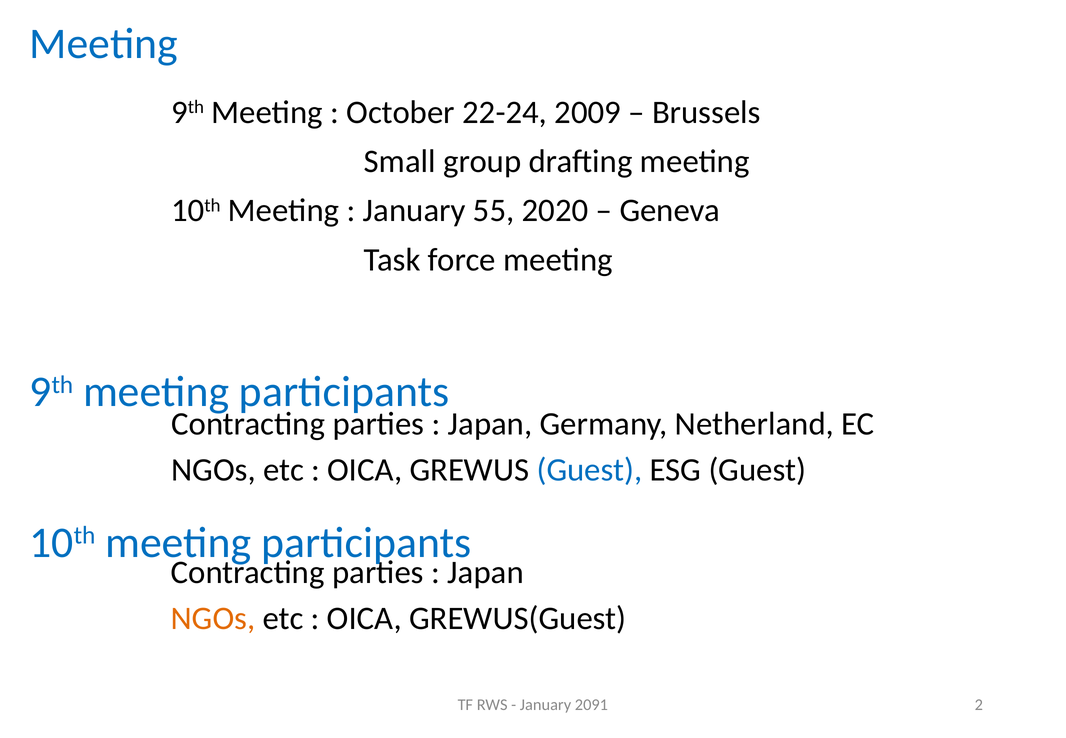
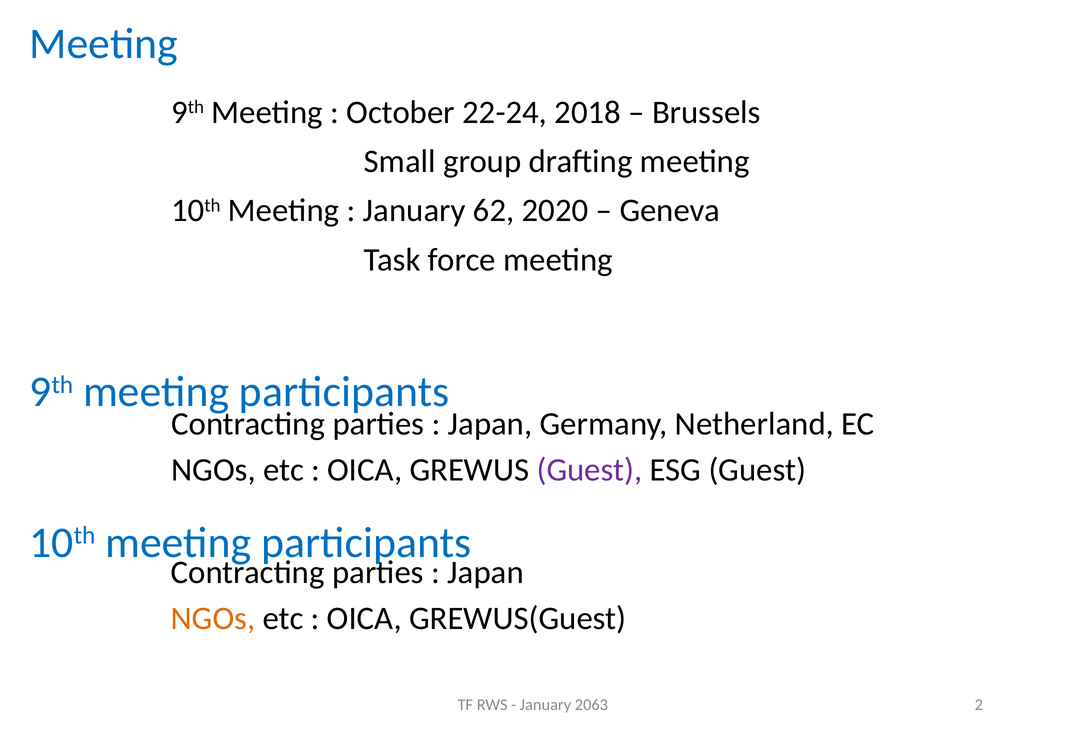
2009: 2009 -> 2018
55: 55 -> 62
Guest at (590, 470) colour: blue -> purple
2091: 2091 -> 2063
